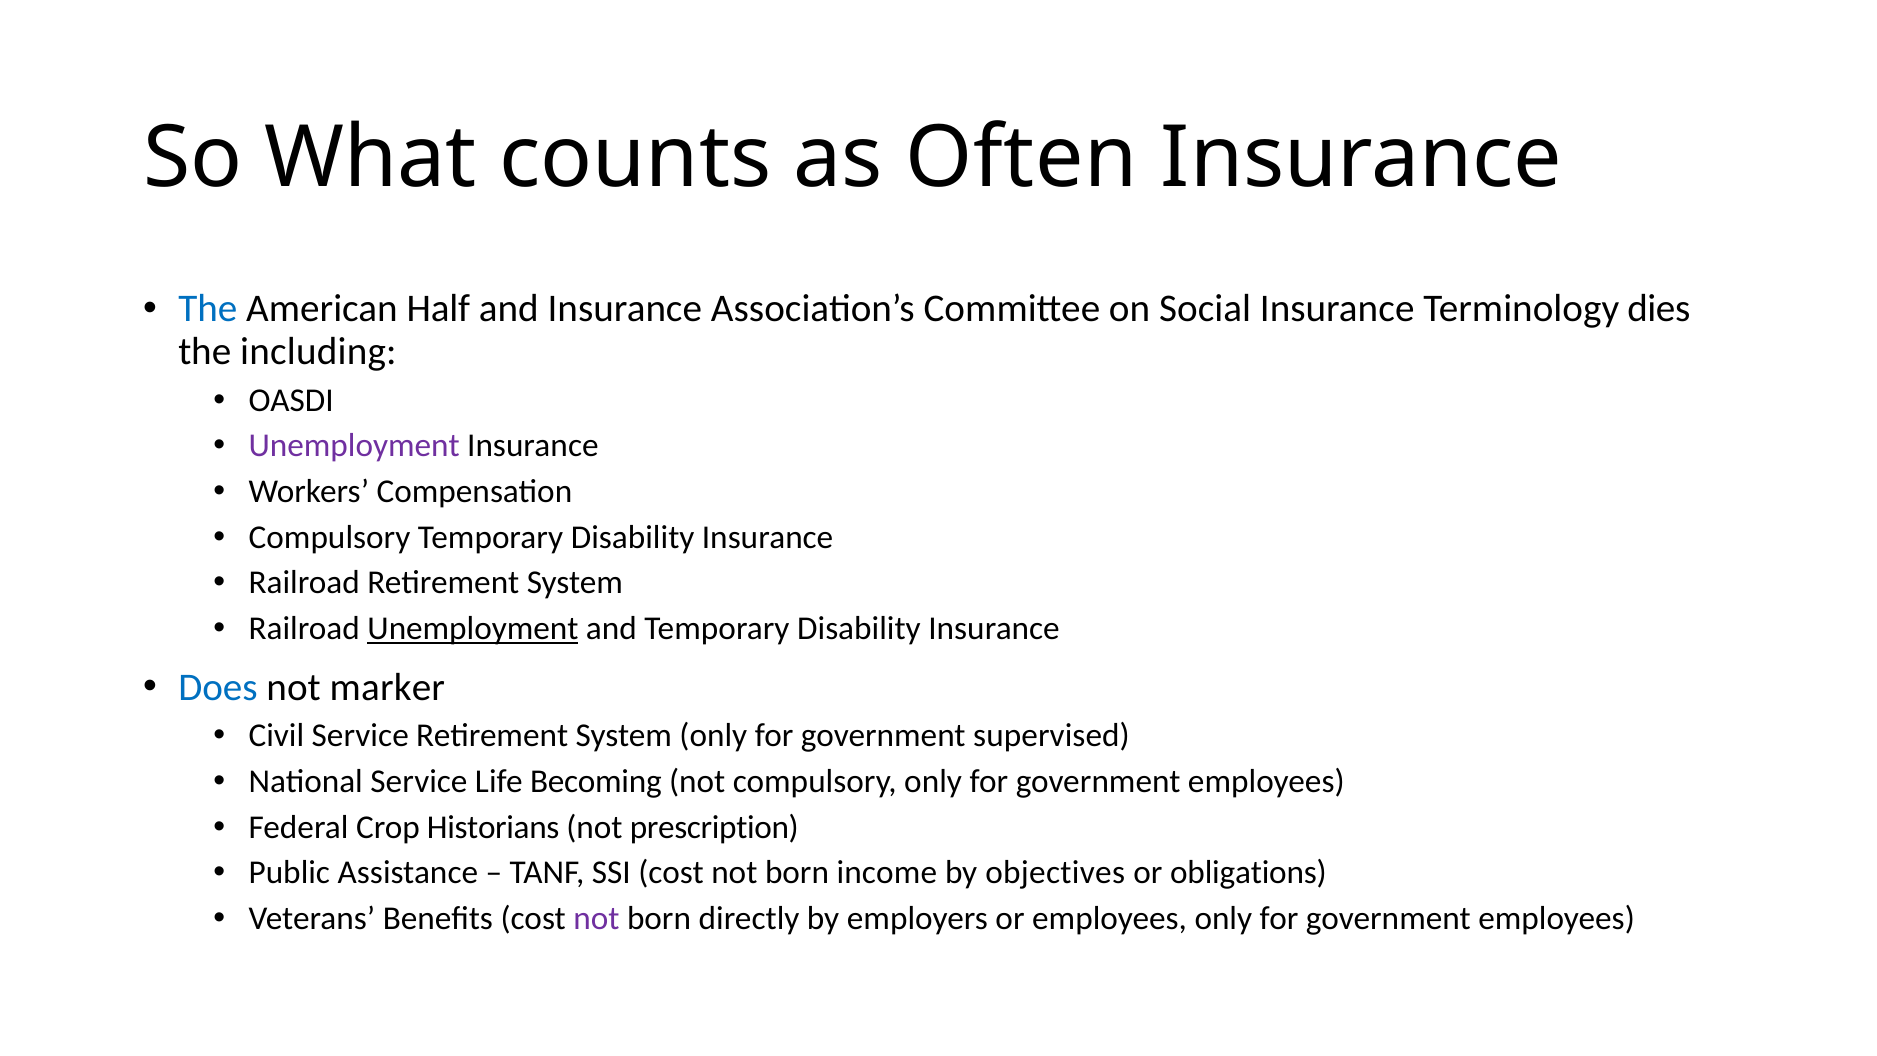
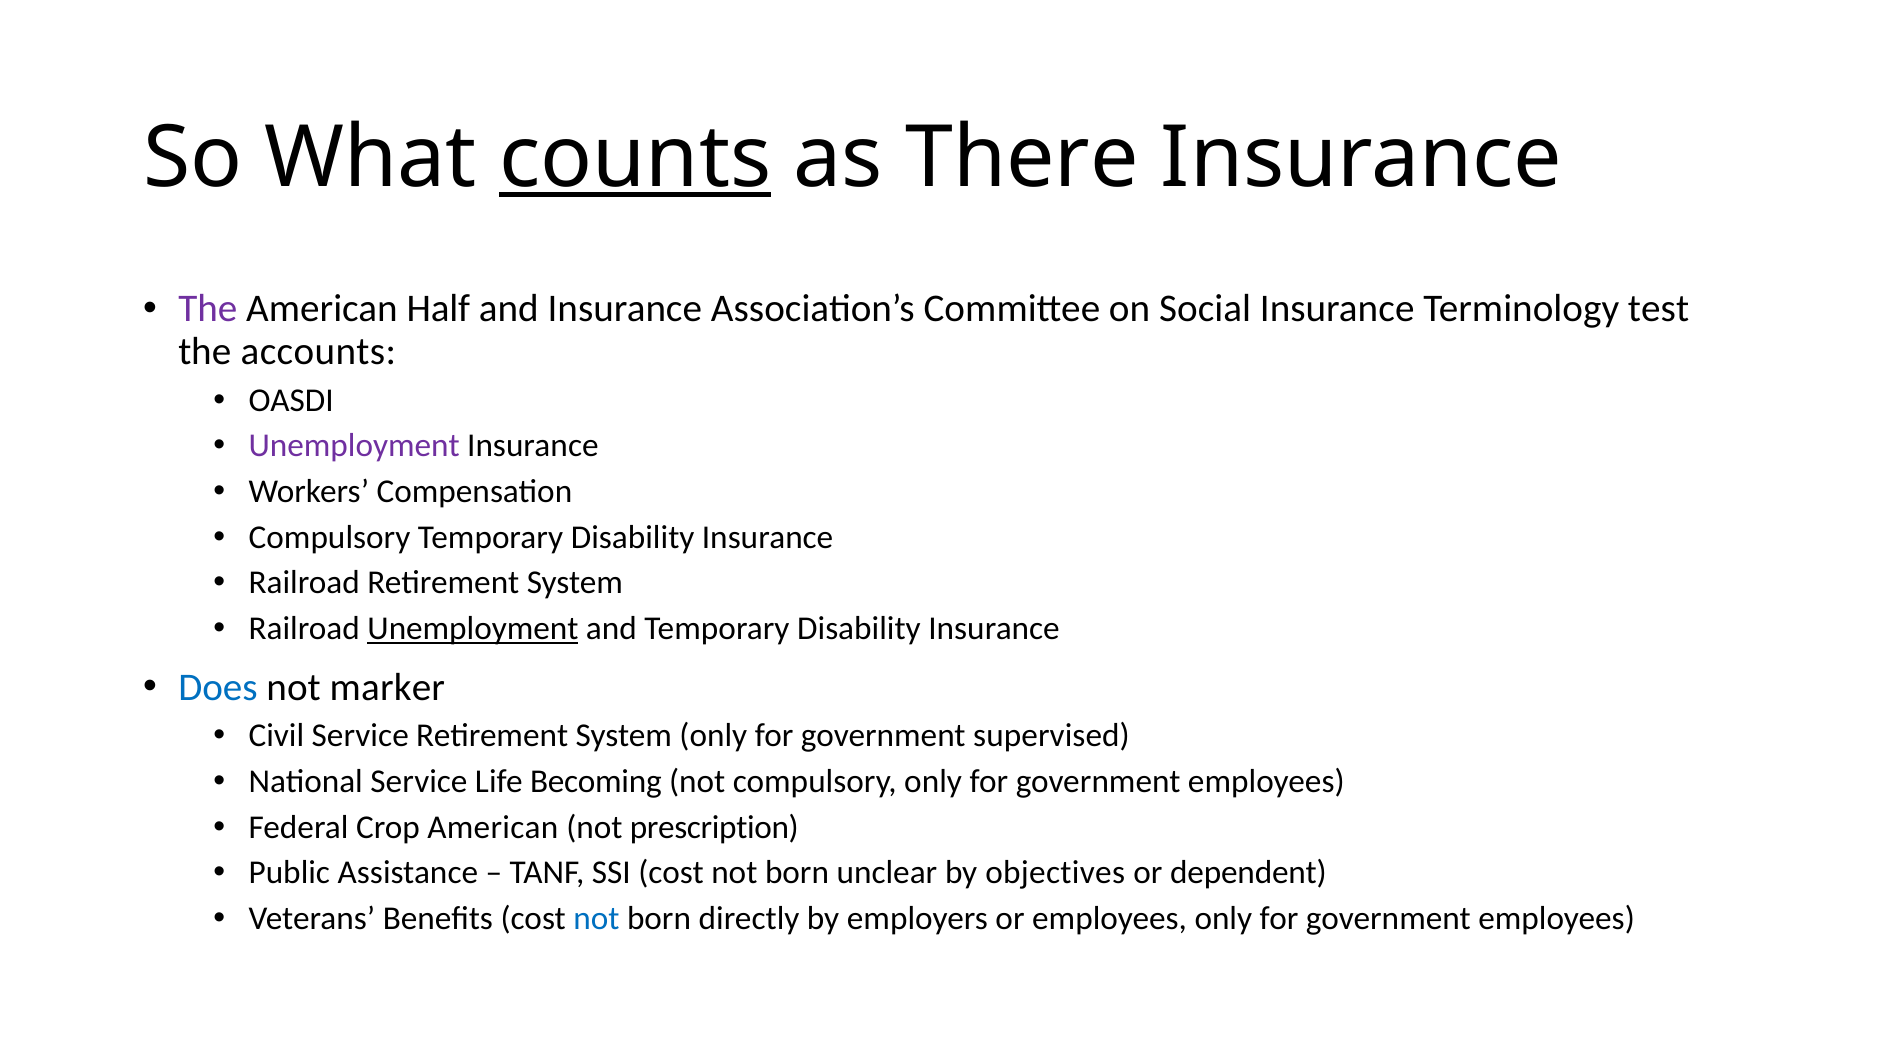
counts underline: none -> present
Often: Often -> There
The at (208, 309) colour: blue -> purple
dies: dies -> test
including: including -> accounts
Crop Historians: Historians -> American
income: income -> unclear
obligations: obligations -> dependent
not at (596, 919) colour: purple -> blue
